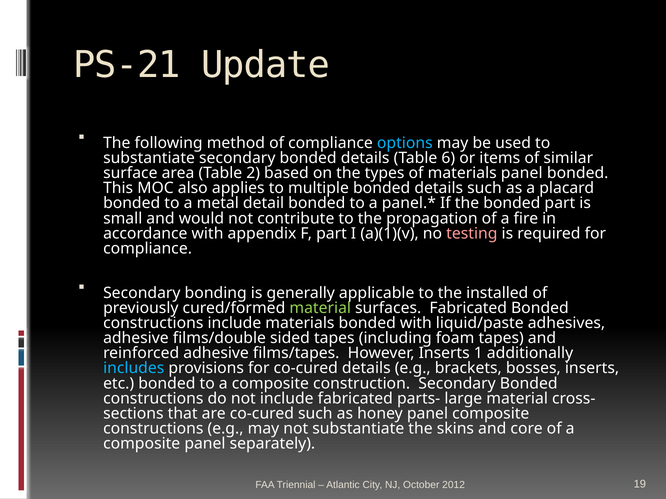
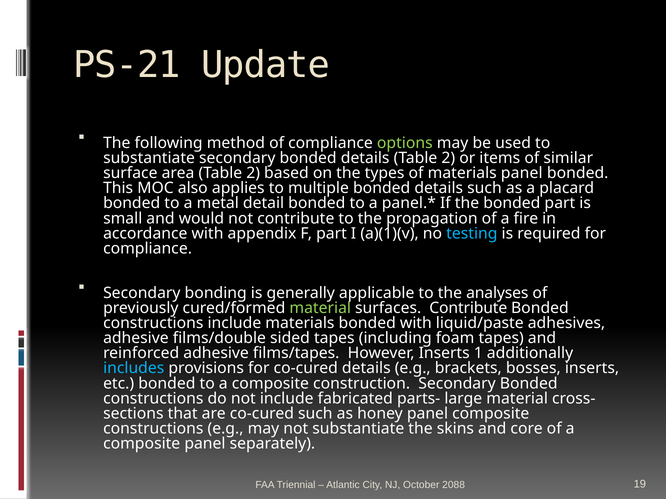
options colour: light blue -> light green
details Table 6: 6 -> 2
testing colour: pink -> light blue
installed: installed -> analyses
surfaces Fabricated: Fabricated -> Contribute
2012: 2012 -> 2088
